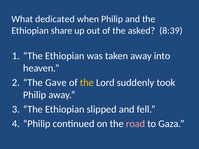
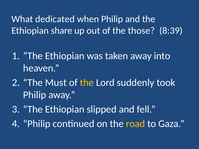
asked: asked -> those
Gave: Gave -> Must
road colour: pink -> yellow
